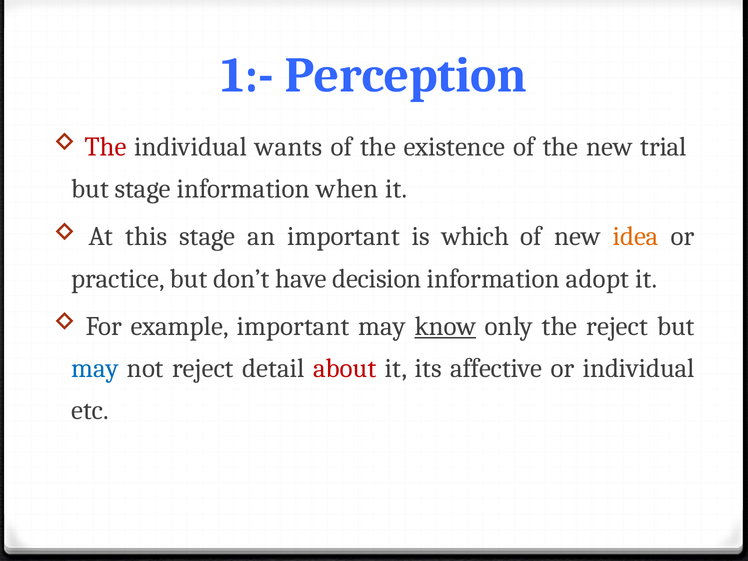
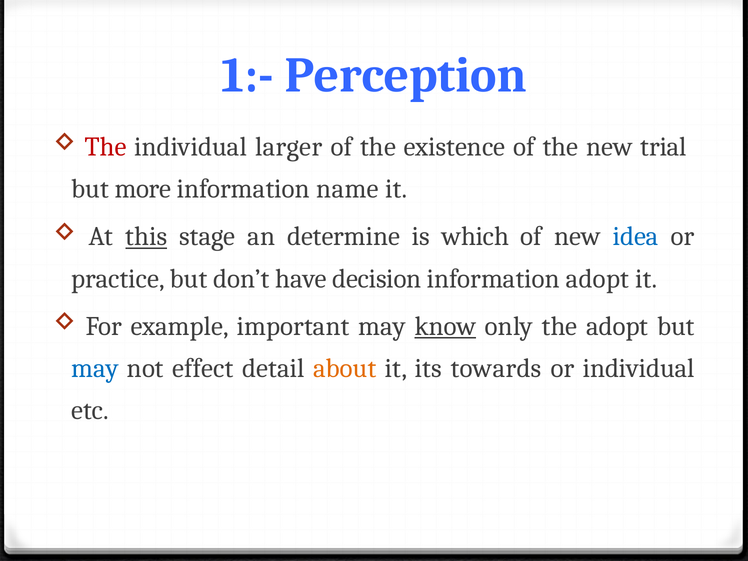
wants: wants -> larger
but stage: stage -> more
when: when -> name
this underline: none -> present
an important: important -> determine
idea colour: orange -> blue
the reject: reject -> adopt
not reject: reject -> effect
about colour: red -> orange
affective: affective -> towards
